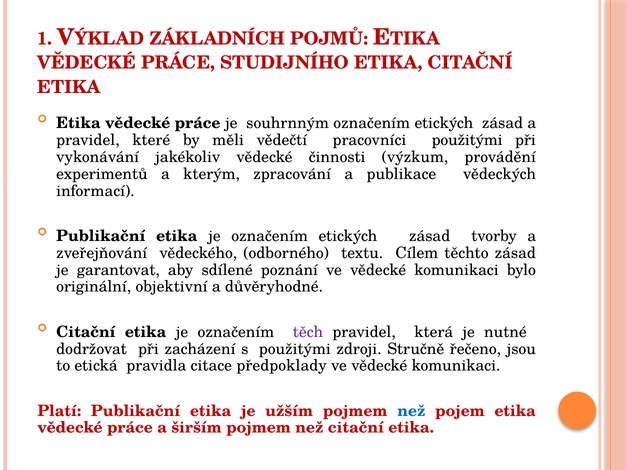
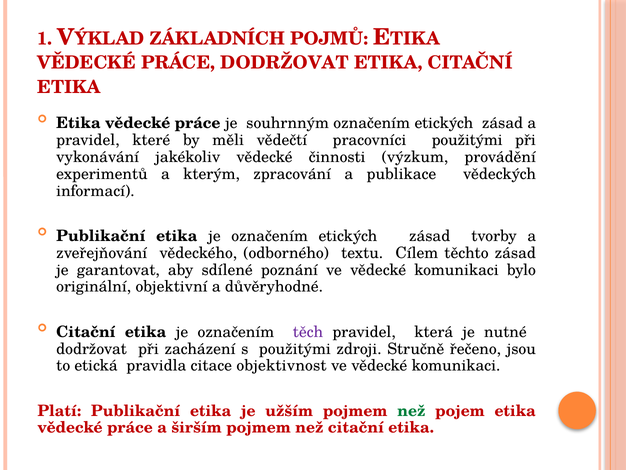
PRÁCE STUDIJNÍHO: STUDIJNÍHO -> DODRŽOVAT
předpoklady: předpoklady -> objektivnost
než at (411, 410) colour: blue -> green
